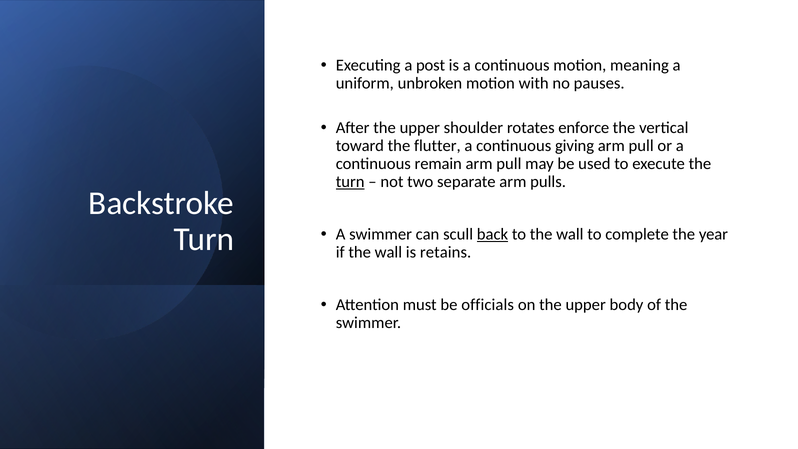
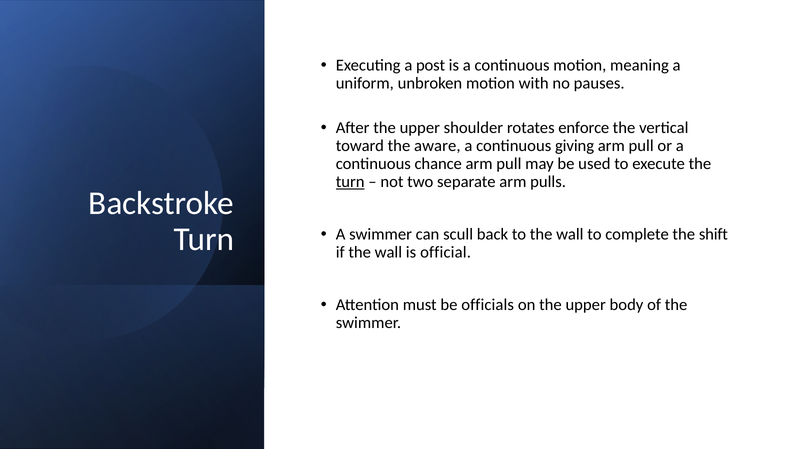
flutter: flutter -> aware
remain: remain -> chance
back underline: present -> none
year: year -> shift
retains: retains -> official
